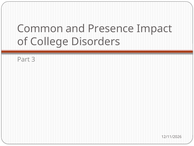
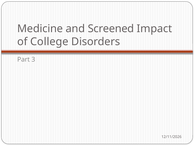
Common: Common -> Medicine
Presence: Presence -> Screened
